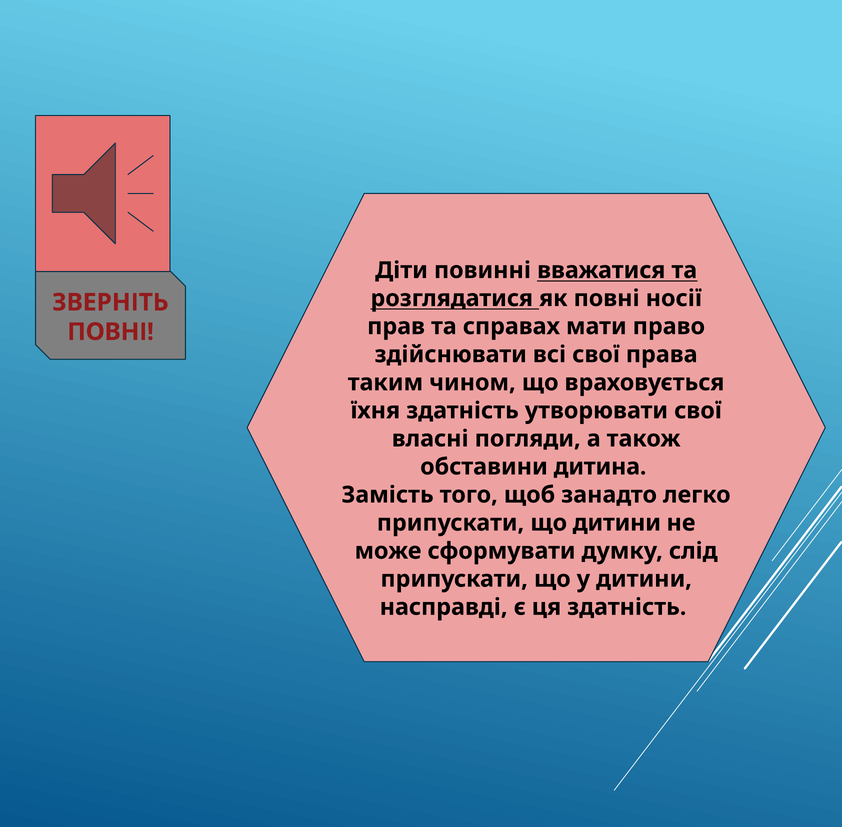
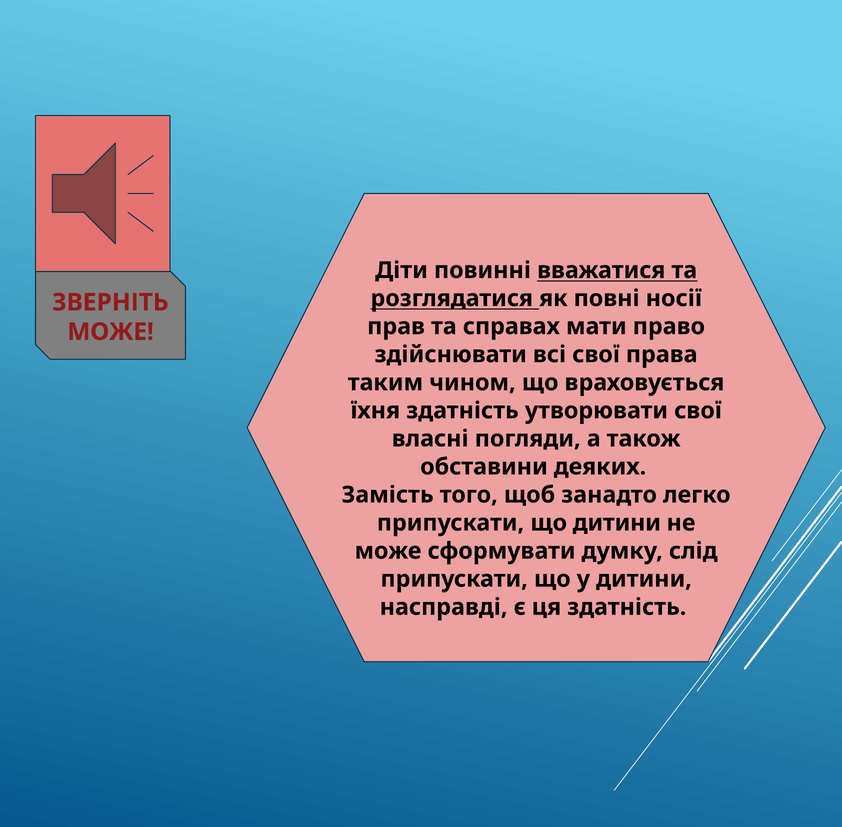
ПОВНІ at (111, 332): ПОВНІ -> МОЖЕ
дитина: дитина -> деяких
